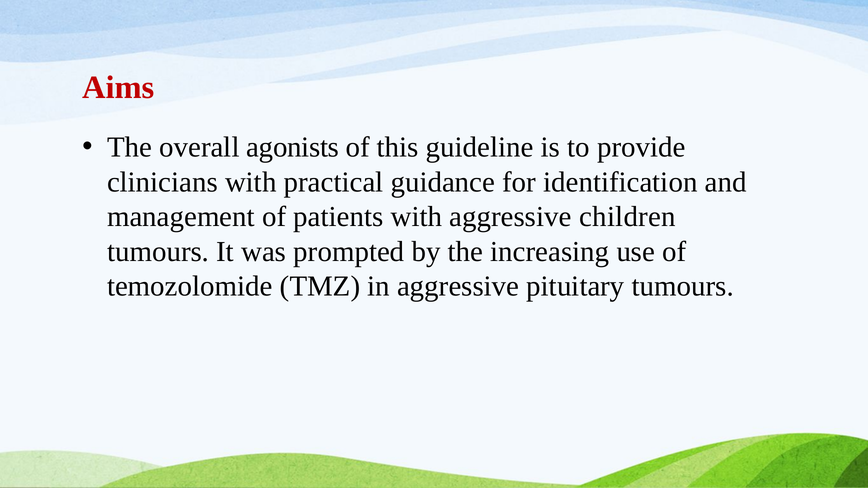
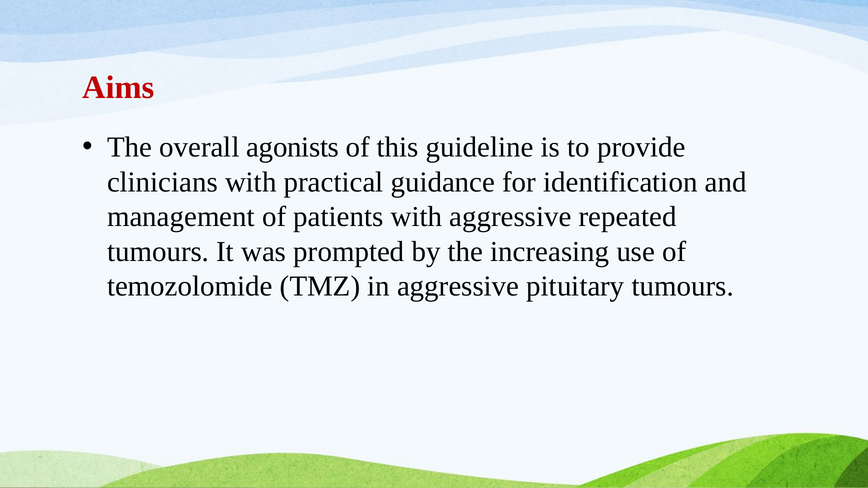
children: children -> repeated
